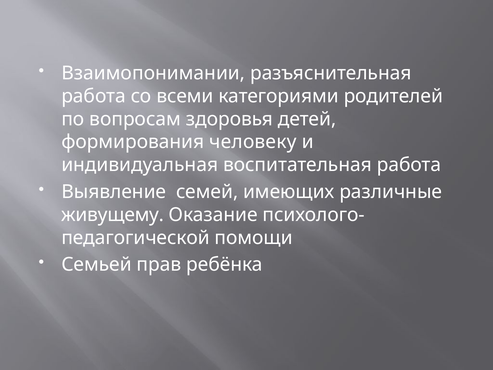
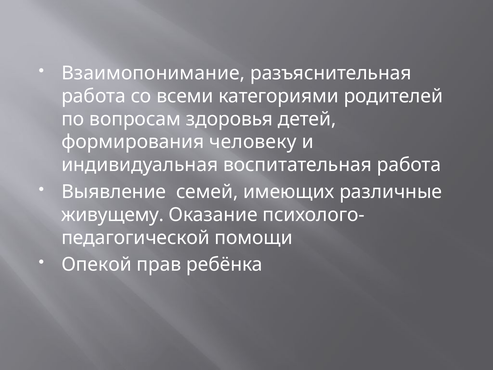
Взаимопонимании: Взаимопонимании -> Взаимопонимание
Семьей: Семьей -> Опекой
